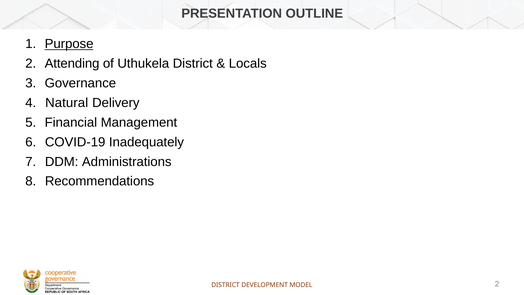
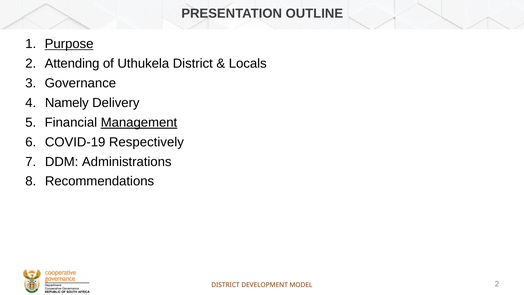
Natural: Natural -> Namely
Management underline: none -> present
Inadequately: Inadequately -> Respectively
